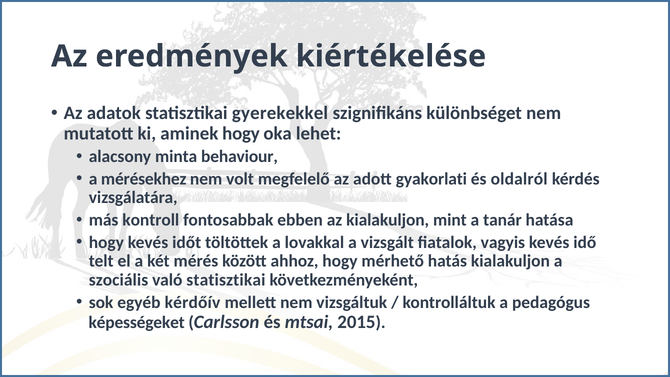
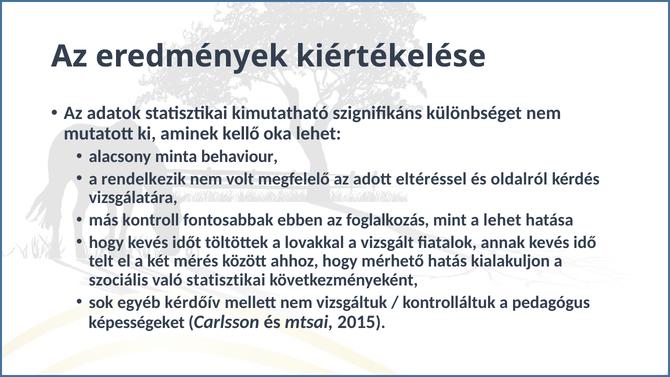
gyerekekkel: gyerekekkel -> kimutatható
aminek hogy: hogy -> kellő
mérésekhez: mérésekhez -> rendelkezik
gyakorlati: gyakorlati -> eltéréssel
az kialakuljon: kialakuljon -> foglalkozás
a tanár: tanár -> lehet
vagyis: vagyis -> annak
